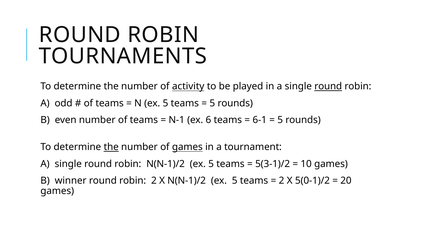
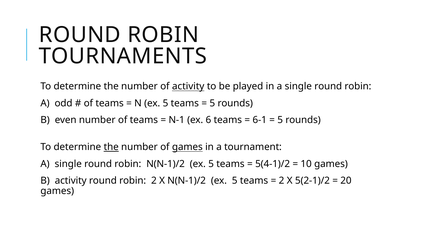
round at (328, 86) underline: present -> none
5(3-1)/2: 5(3-1)/2 -> 5(4-1)/2
B winner: winner -> activity
5(0-1)/2: 5(0-1)/2 -> 5(2-1)/2
